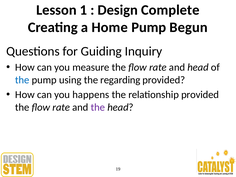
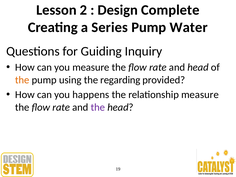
1: 1 -> 2
Home: Home -> Series
Begun: Begun -> Water
the at (22, 80) colour: blue -> orange
relationship provided: provided -> measure
